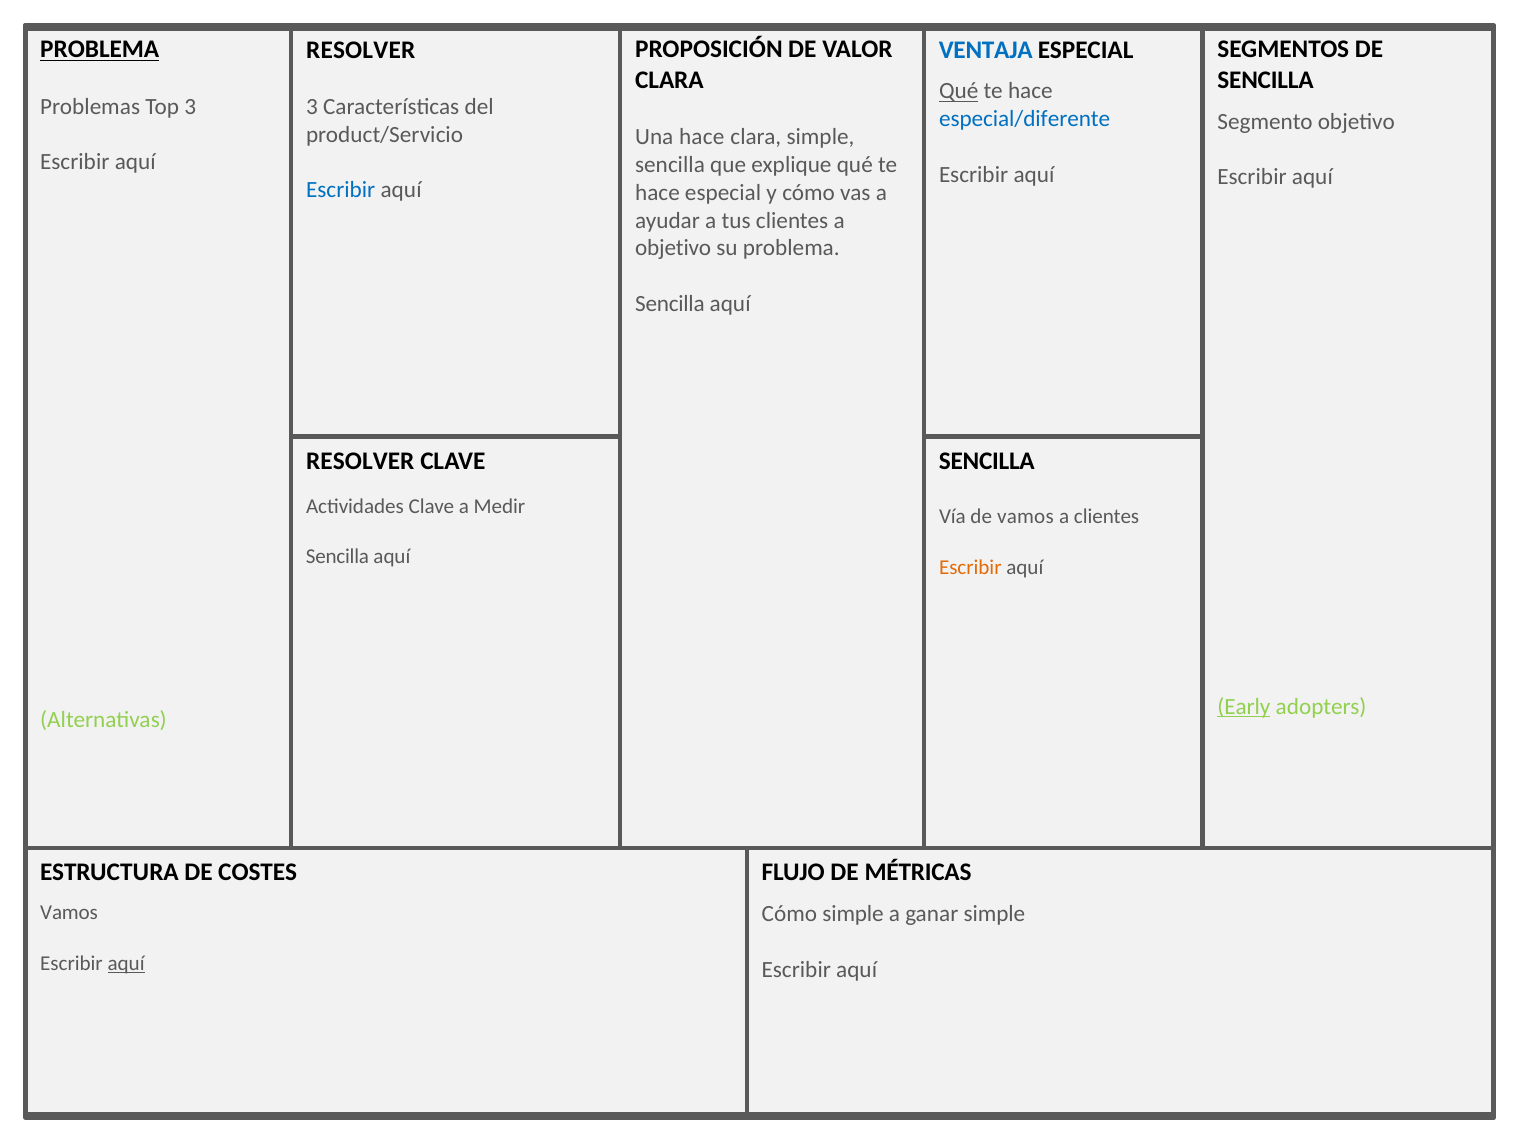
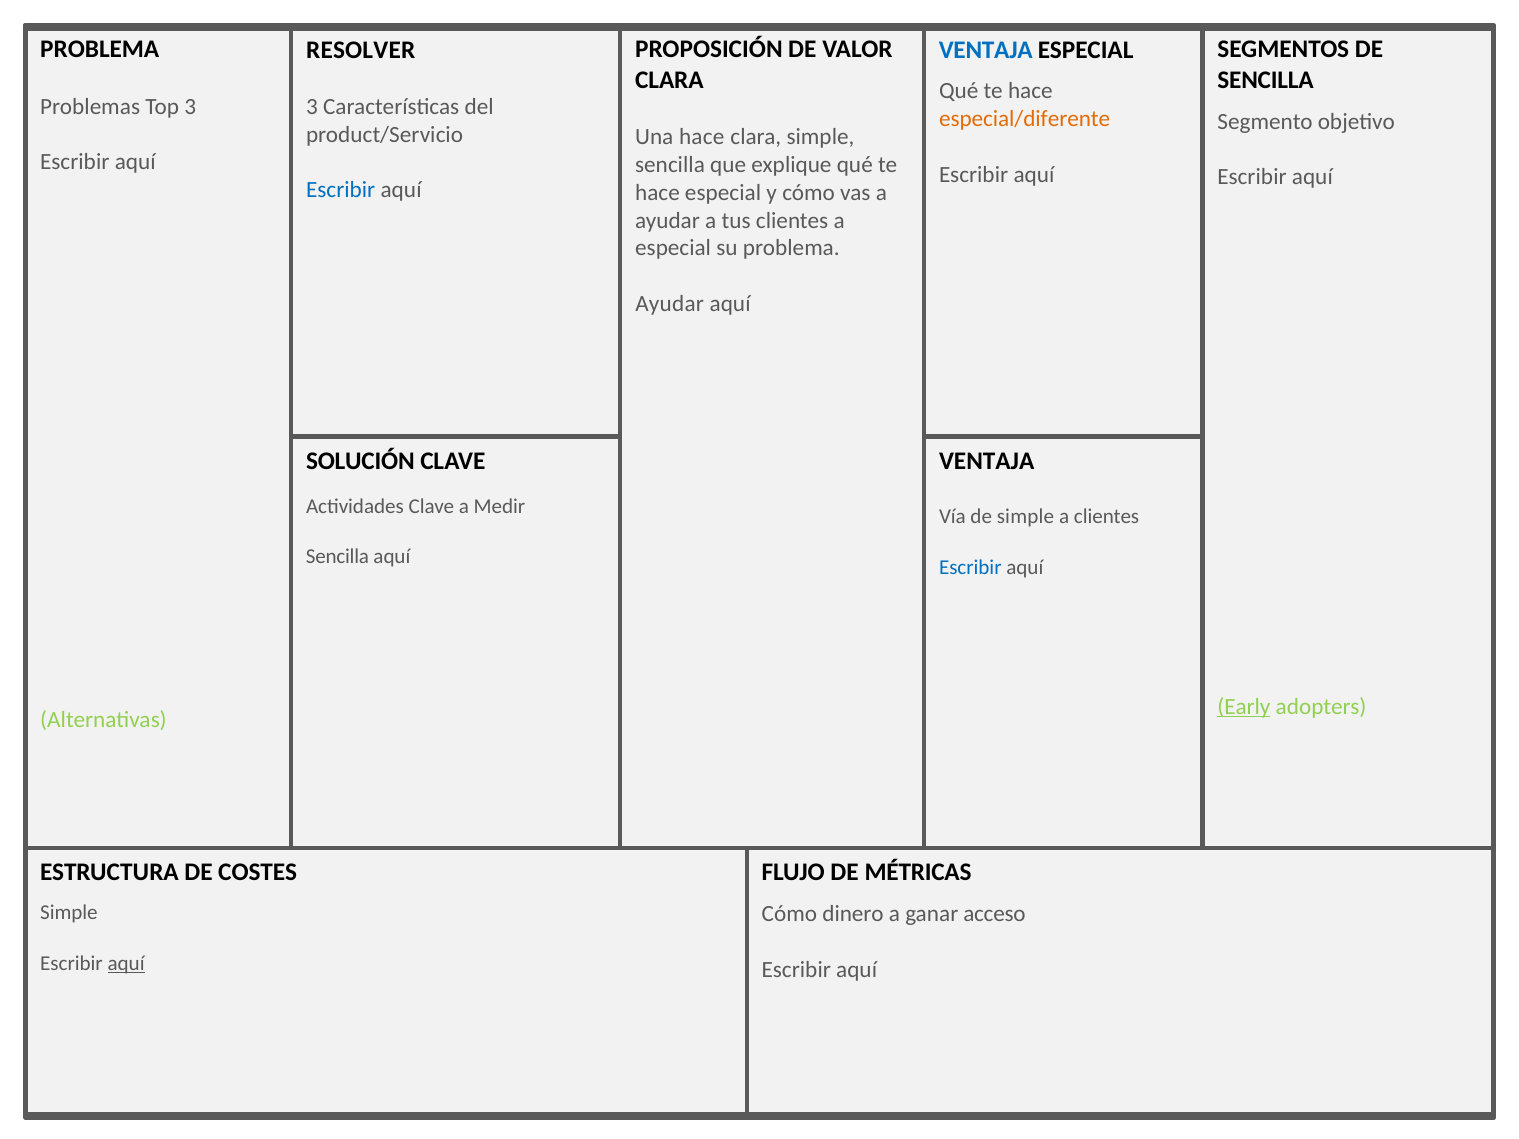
PROBLEMA at (100, 50) underline: present -> none
Qué at (959, 91) underline: present -> none
especial/diferente colour: blue -> orange
objetivo at (673, 248): objetivo -> especial
Sencilla at (670, 304): Sencilla -> Ayudar
RESOLVER at (360, 461): RESOLVER -> SOLUCIÓN
SENCILLA at (987, 461): SENCILLA -> VENTAJA
de vamos: vamos -> simple
Escribir at (970, 567) colour: orange -> blue
Vamos at (69, 913): Vamos -> Simple
Cómo simple: simple -> dinero
ganar simple: simple -> acceso
